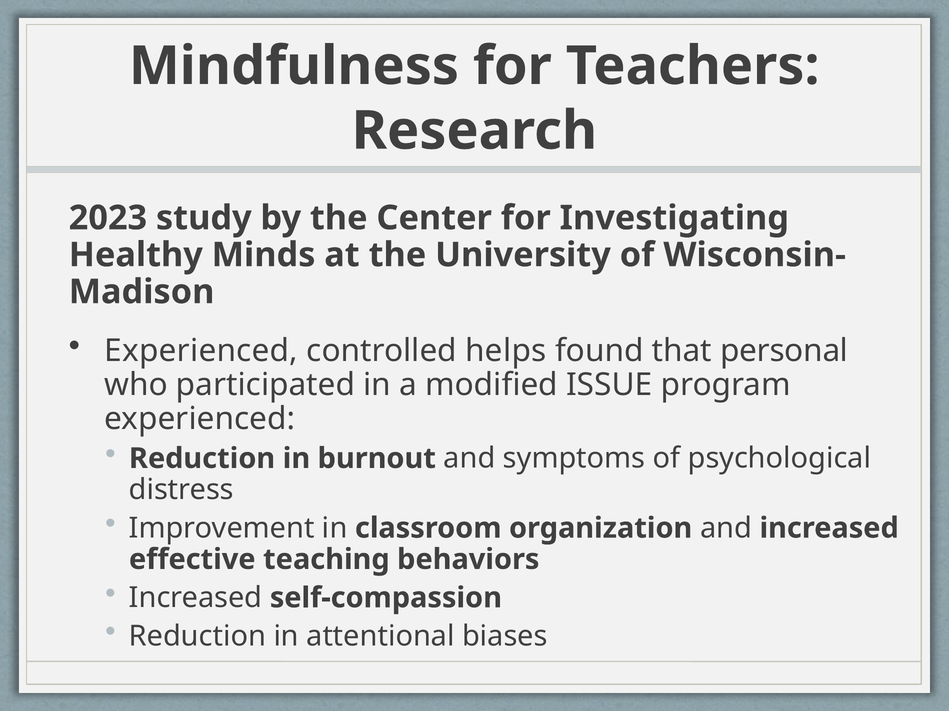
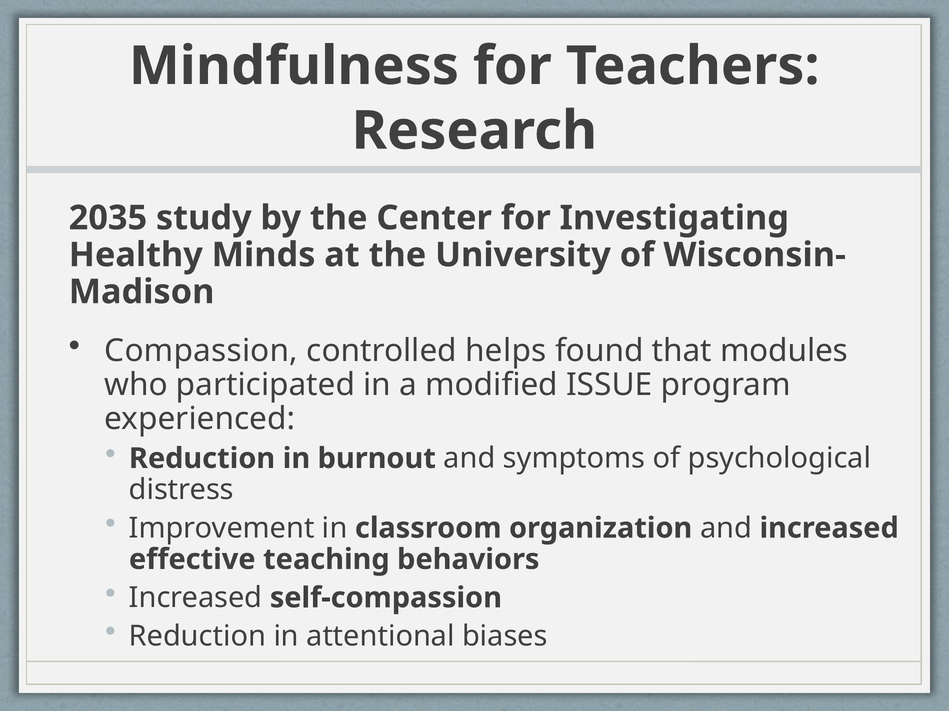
2023: 2023 -> 2035
Experienced at (201, 351): Experienced -> Compassion
personal: personal -> modules
